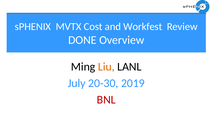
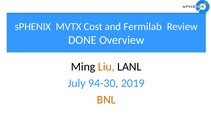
Workfest: Workfest -> Fermilab
20-30: 20-30 -> 94-30
BNL colour: red -> orange
